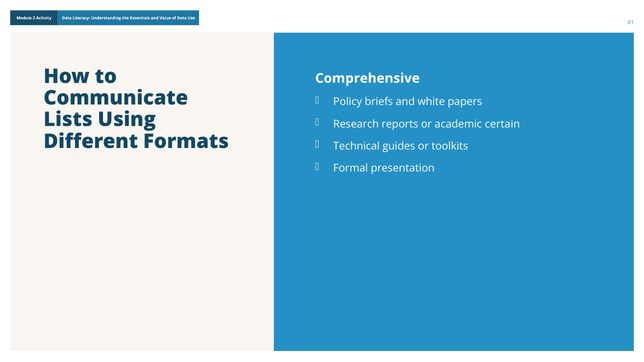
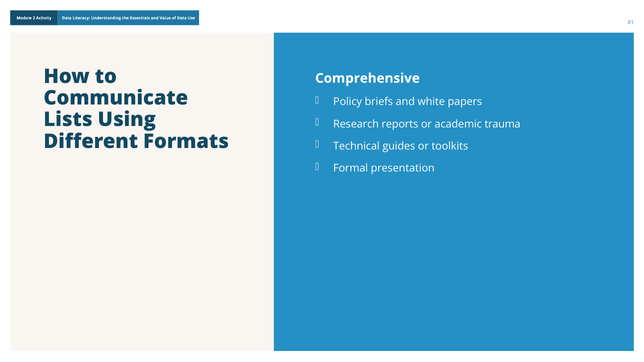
certain: certain -> trauma
